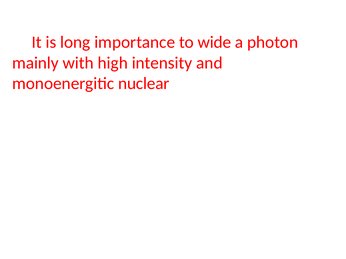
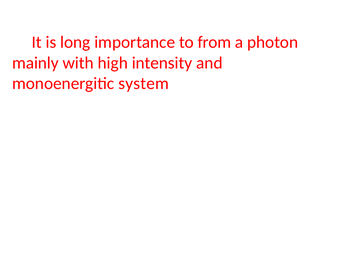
wide: wide -> from
nuclear: nuclear -> system
